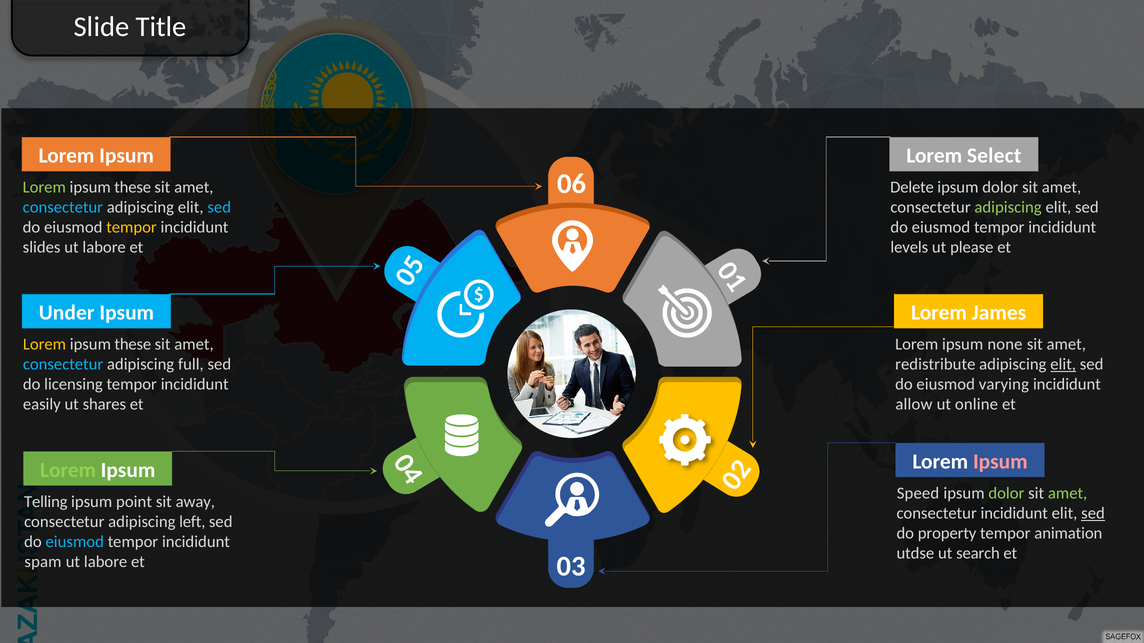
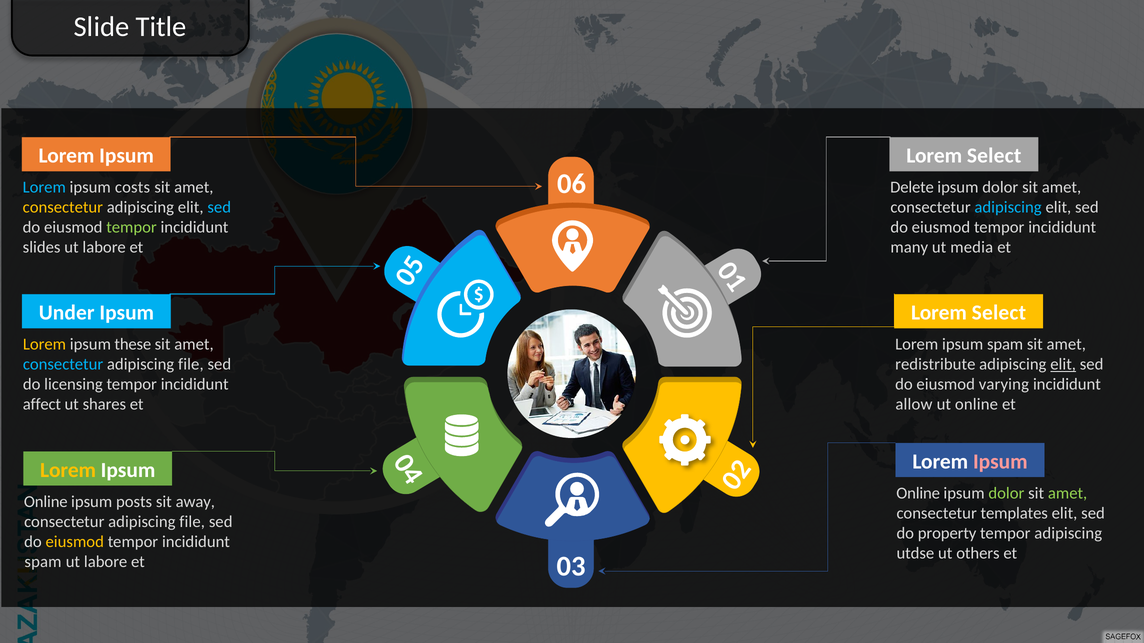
Lorem at (44, 187) colour: light green -> light blue
these at (133, 187): these -> costs
consectetur at (63, 208) colour: light blue -> yellow
adipiscing at (1008, 208) colour: light green -> light blue
tempor at (132, 228) colour: yellow -> light green
levels: levels -> many
please: please -> media
James at (999, 313): James -> Select
ipsum none: none -> spam
full at (191, 365): full -> file
easily: easily -> affect
Lorem at (68, 470) colour: light green -> yellow
Speed at (918, 493): Speed -> Online
Telling at (46, 502): Telling -> Online
point: point -> posts
consectetur incididunt: incididunt -> templates
sed at (1093, 513) underline: present -> none
left at (192, 522): left -> file
tempor animation: animation -> adipiscing
eiusmod at (75, 542) colour: light blue -> yellow
search: search -> others
